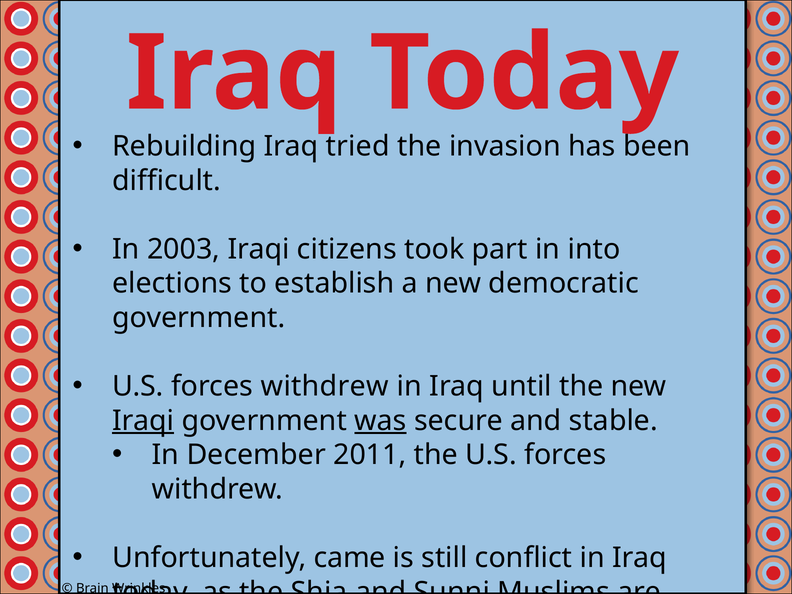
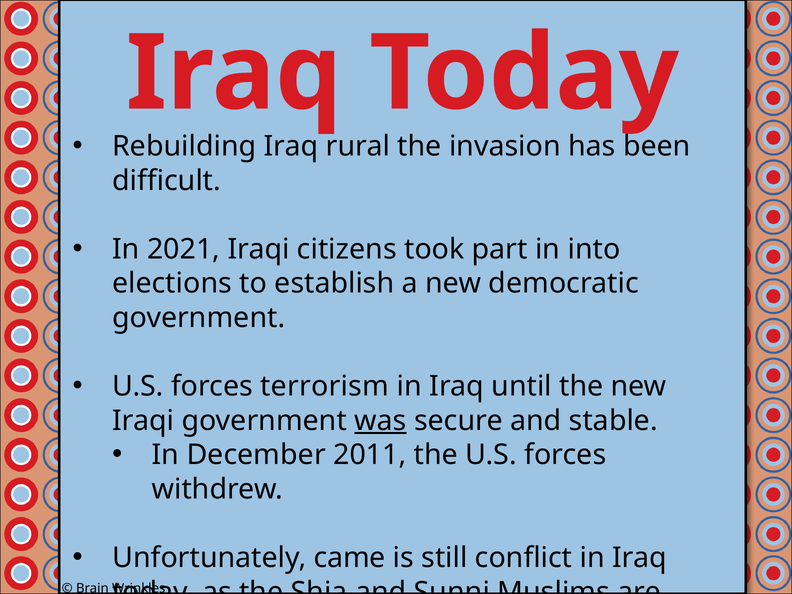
tried: tried -> rural
2003: 2003 -> 2021
withdrew at (325, 386): withdrew -> terrorism
Iraqi at (143, 421) underline: present -> none
